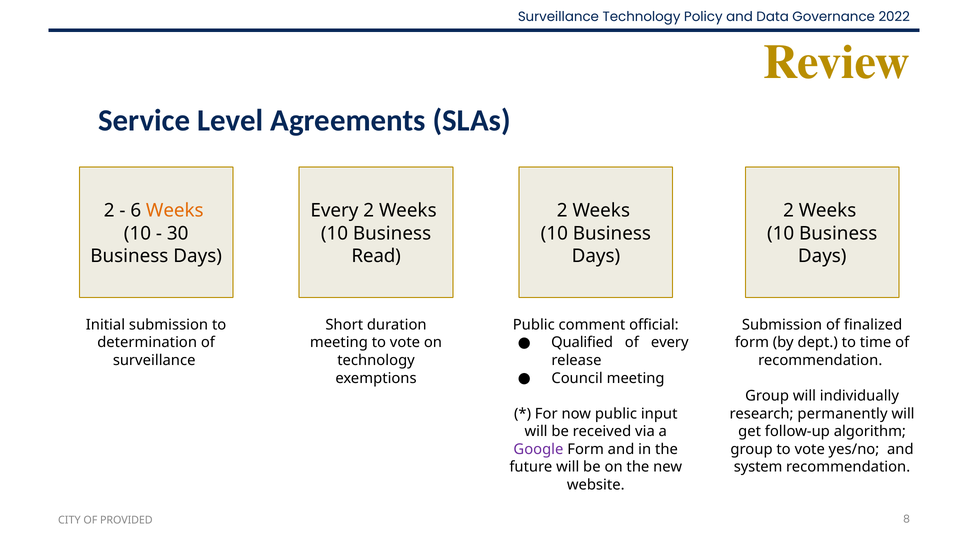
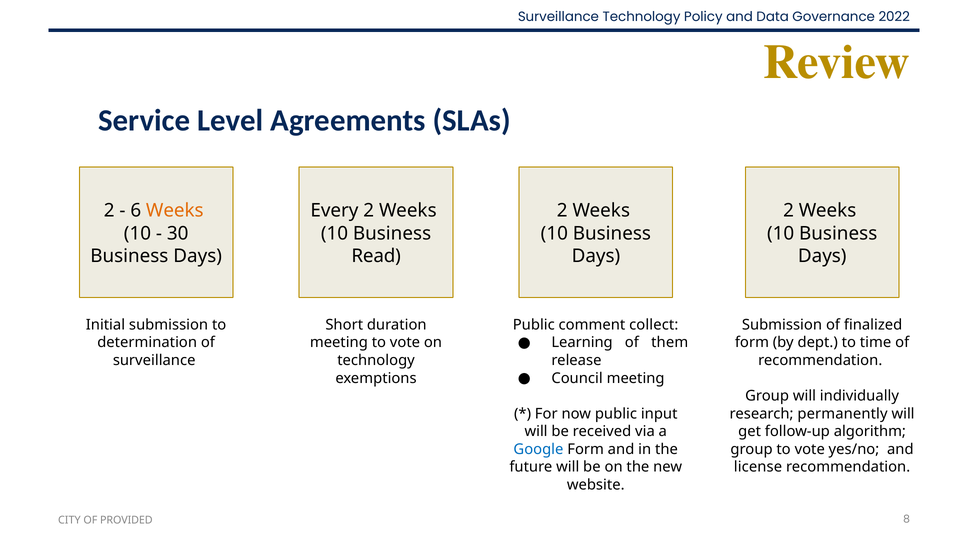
official: official -> collect
Qualified: Qualified -> Learning
of every: every -> them
Google colour: purple -> blue
system: system -> license
